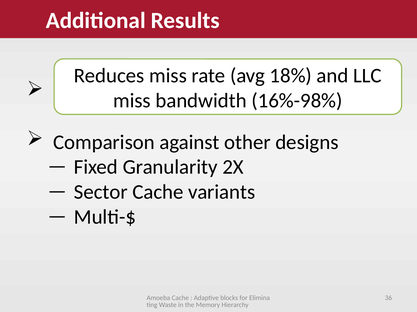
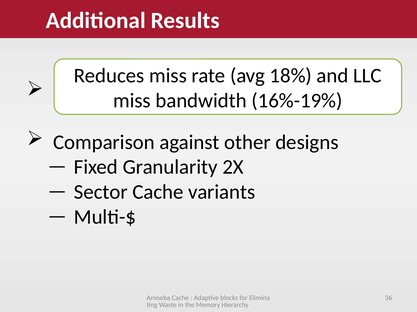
16%-98%: 16%-98% -> 16%-19%
